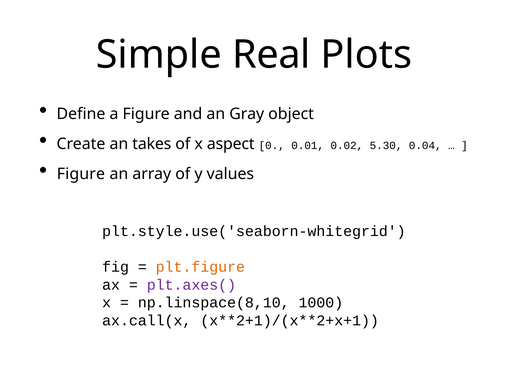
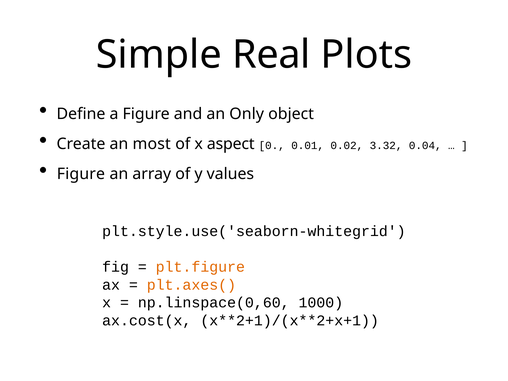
Gray: Gray -> Only
takes: takes -> most
5.30: 5.30 -> 3.32
plt.axes( colour: purple -> orange
np.linspace(8,10: np.linspace(8,10 -> np.linspace(0,60
ax.call(x: ax.call(x -> ax.cost(x
